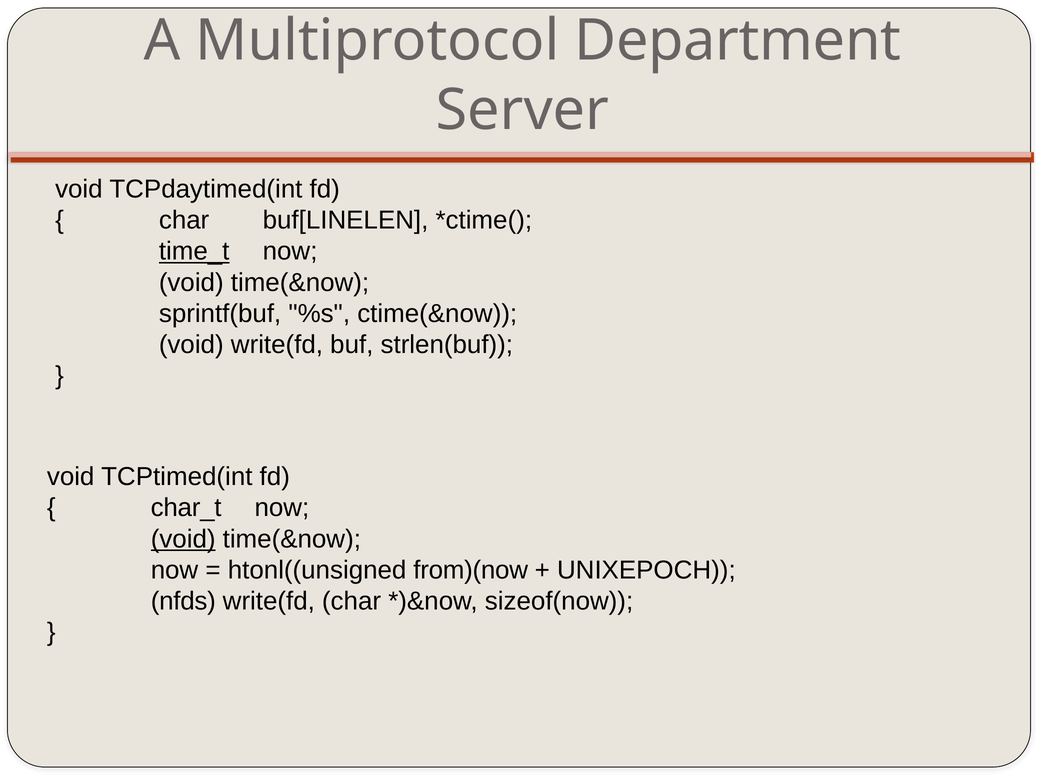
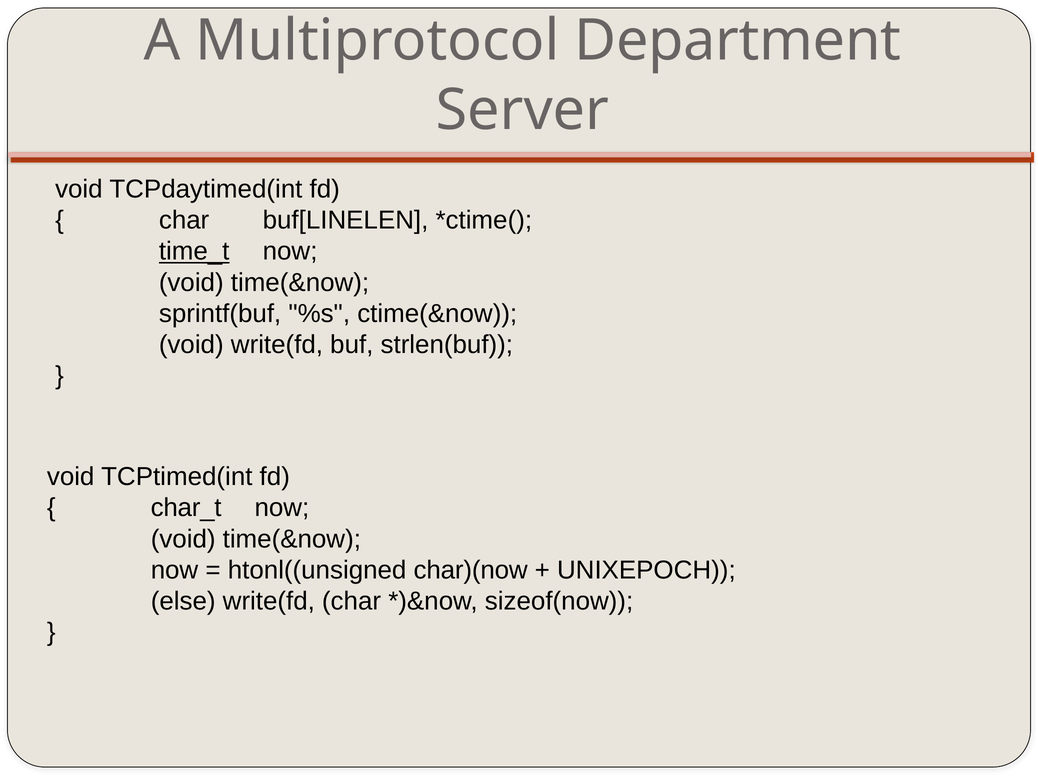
void at (183, 539) underline: present -> none
from)(now: from)(now -> char)(now
nfds: nfds -> else
